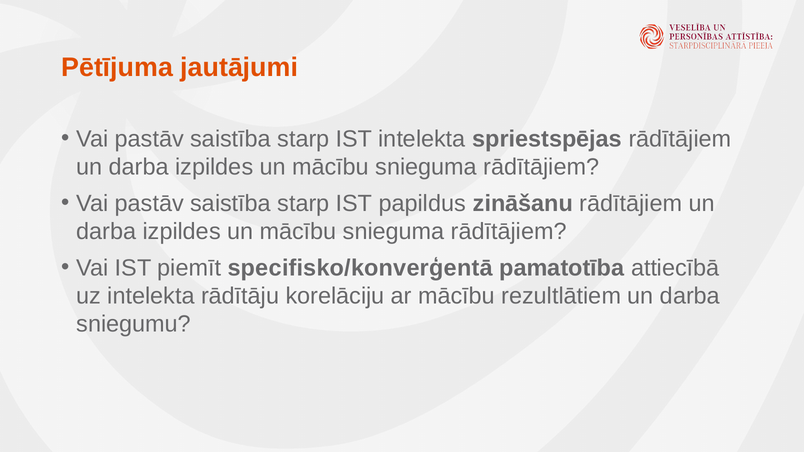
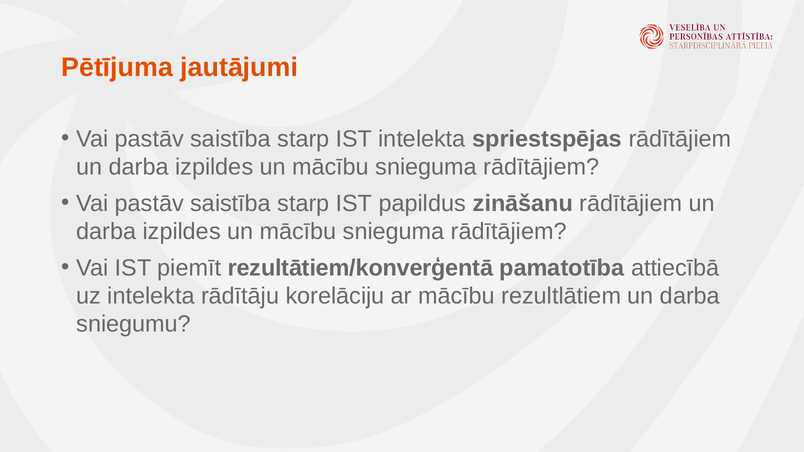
specifisko/konverģentā: specifisko/konverģentā -> rezultātiem/konverģentā
